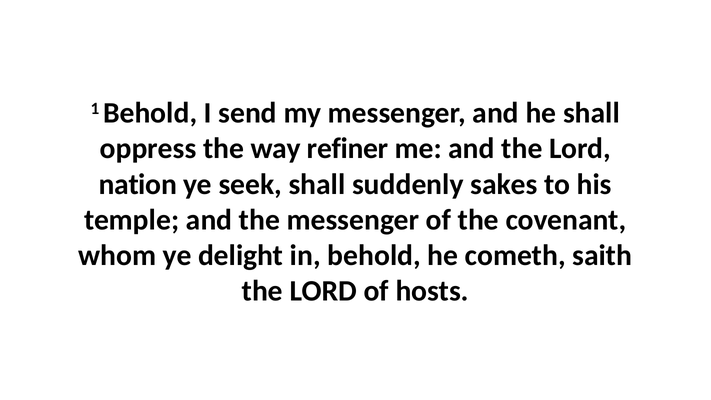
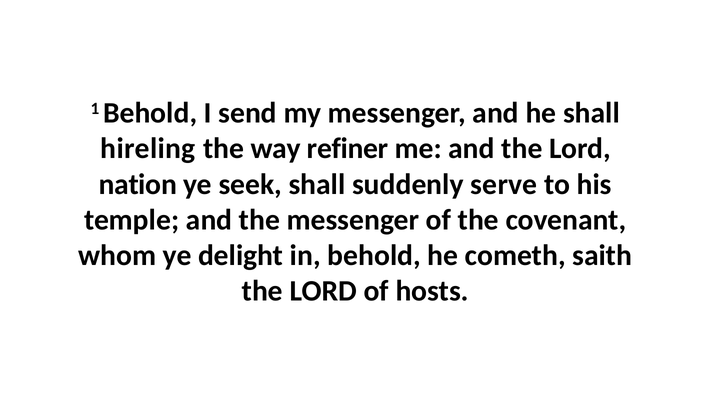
oppress: oppress -> hireling
sakes: sakes -> serve
